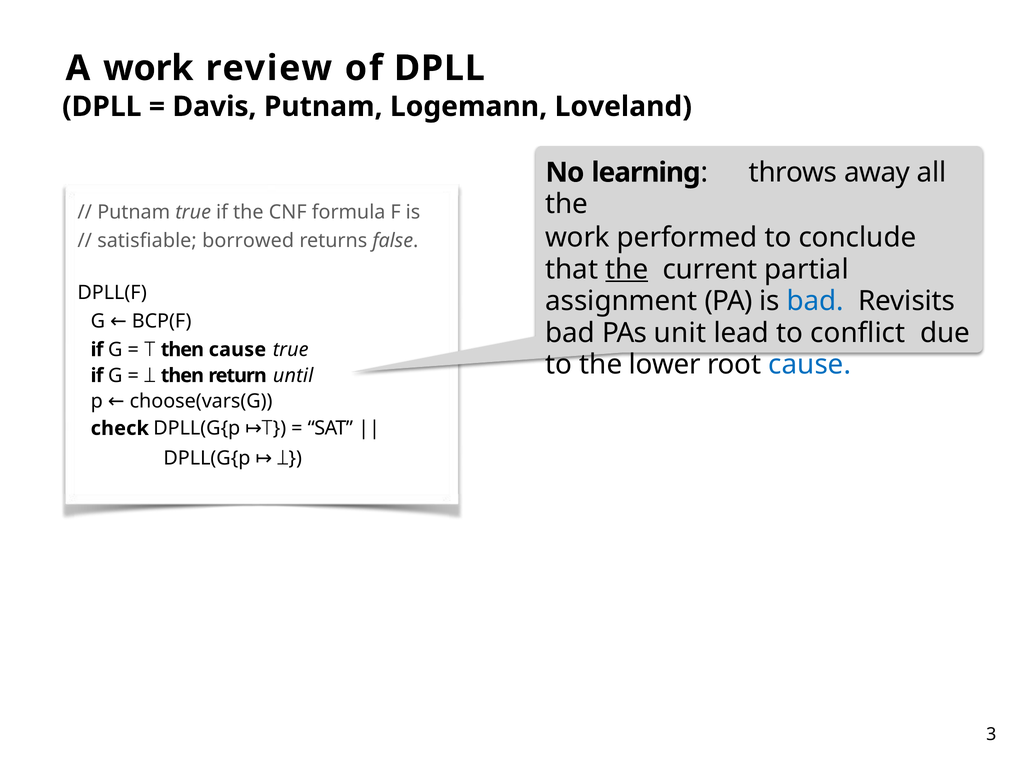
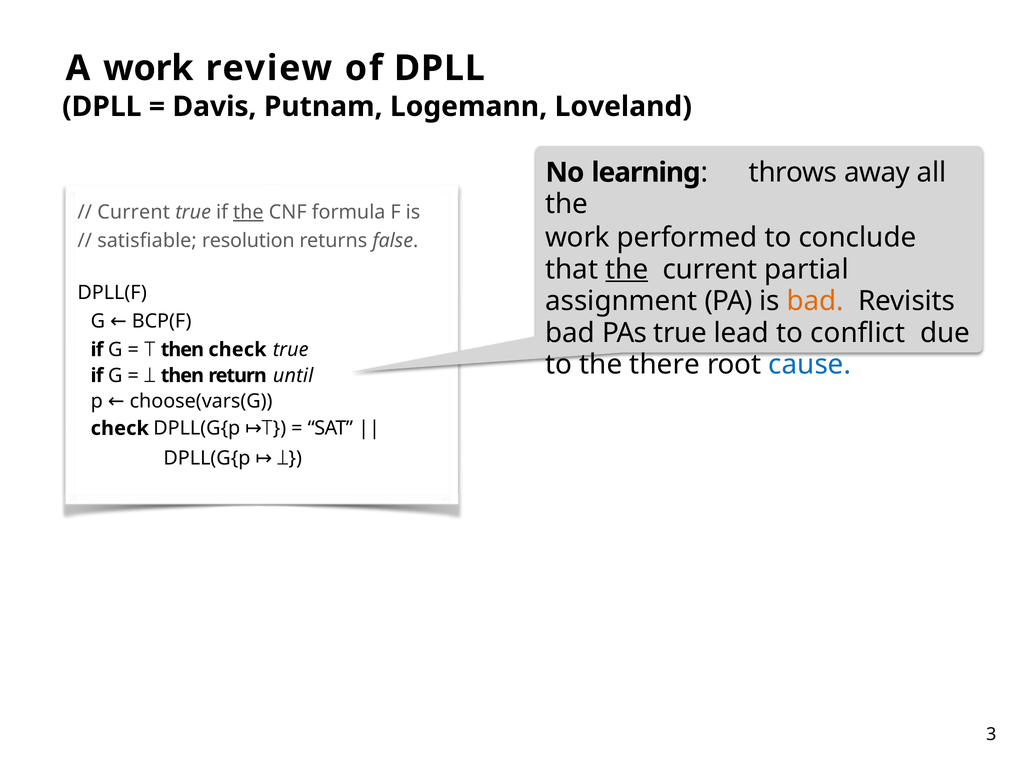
Putnam at (134, 212): Putnam -> Current
the at (248, 212) underline: none -> present
borrowed: borrowed -> resolution
bad at (815, 301) colour: blue -> orange
PAs unit: unit -> true
then cause: cause -> check
lower: lower -> there
